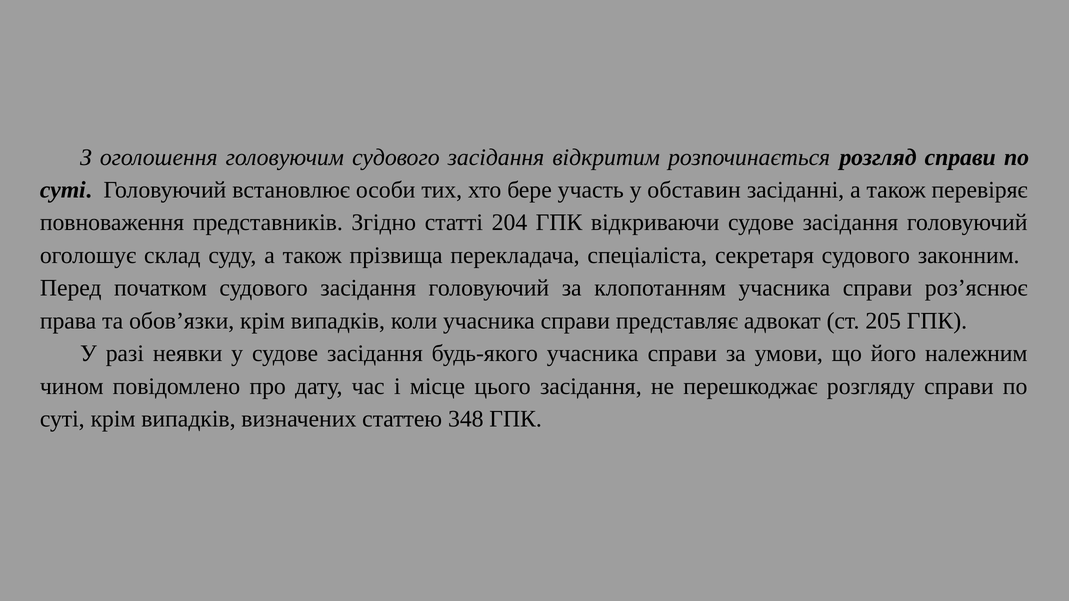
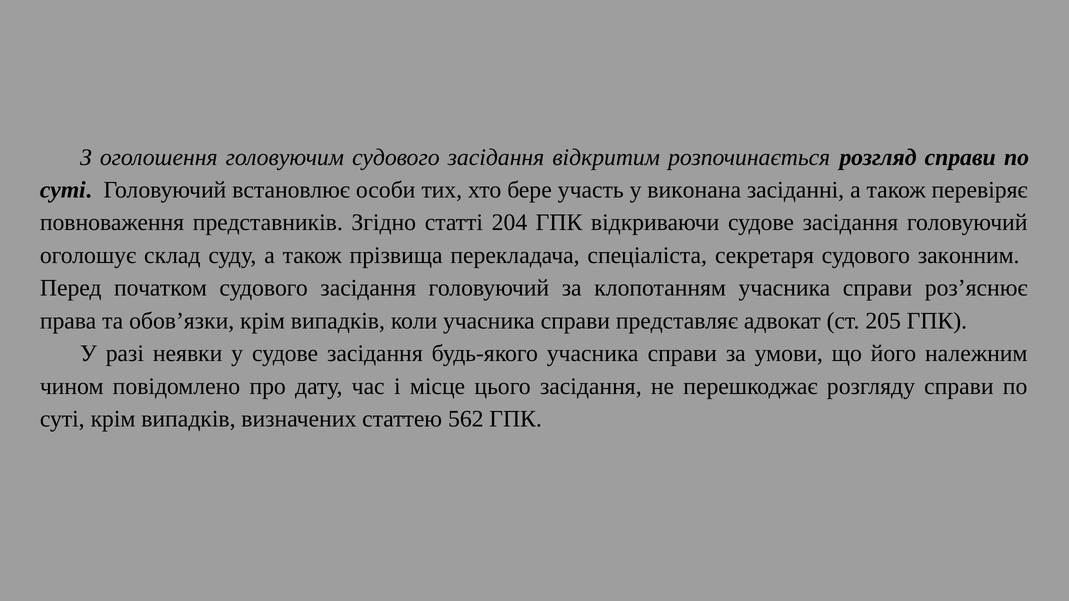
обставин: обставин -> виконана
348: 348 -> 562
